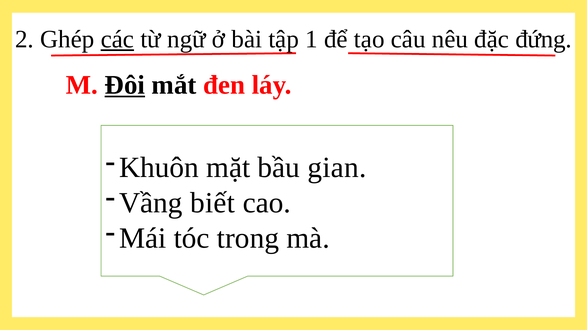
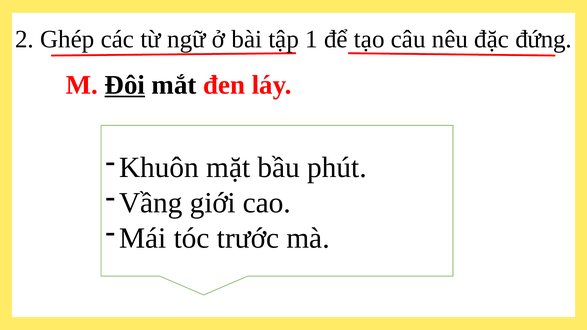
các underline: present -> none
gian: gian -> phút
biết: biết -> giới
trong: trong -> trước
